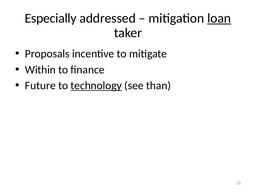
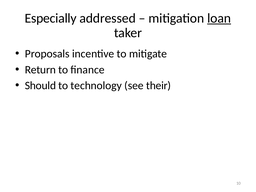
Within: Within -> Return
Future: Future -> Should
technology underline: present -> none
than: than -> their
